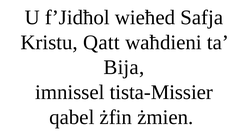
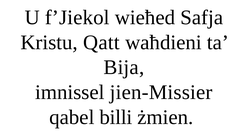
f’Jidħol: f’Jidħol -> f’Jiekol
tista-Missier: tista-Missier -> jien-Missier
żfin: żfin -> billi
